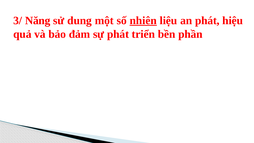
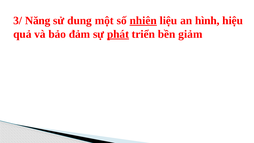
an phát: phát -> hình
phát at (118, 34) underline: none -> present
phần: phần -> giảm
